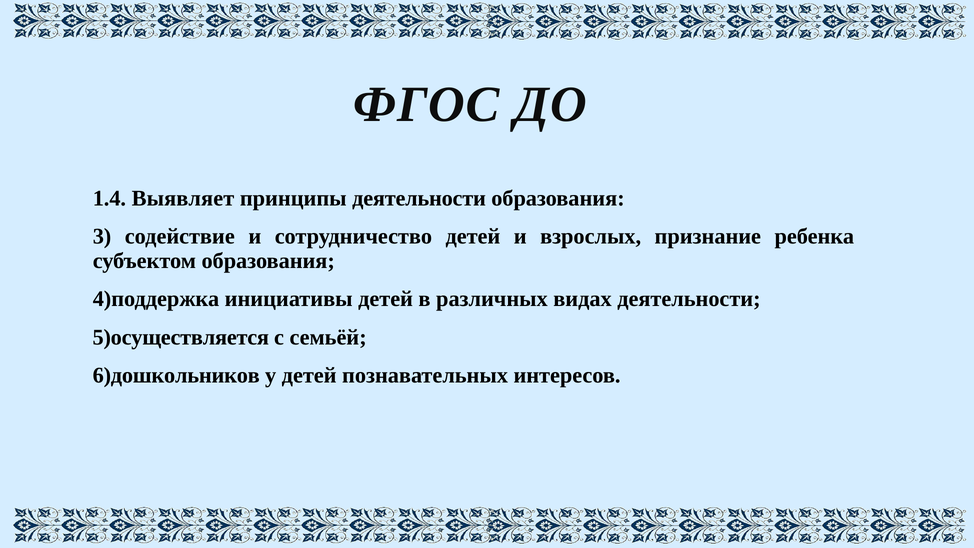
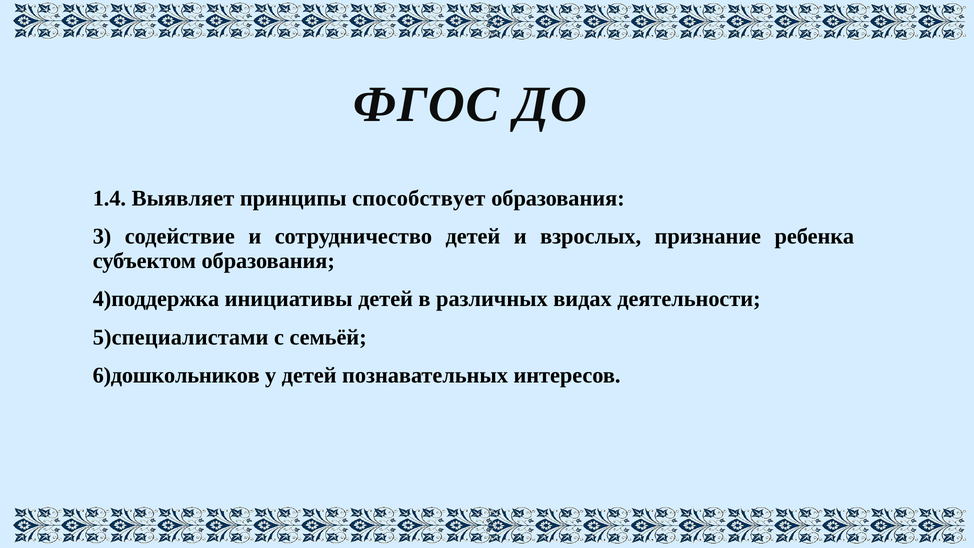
принципы деятельности: деятельности -> способствует
5)осуществляется: 5)осуществляется -> 5)специалистами
